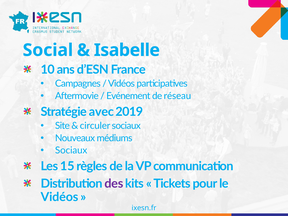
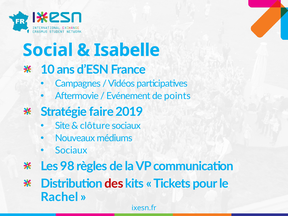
réseau: réseau -> points
avec: avec -> faire
circuler: circuler -> clôture
15: 15 -> 98
des colour: purple -> red
Vidéos at (60, 197): Vidéos -> Rachel
